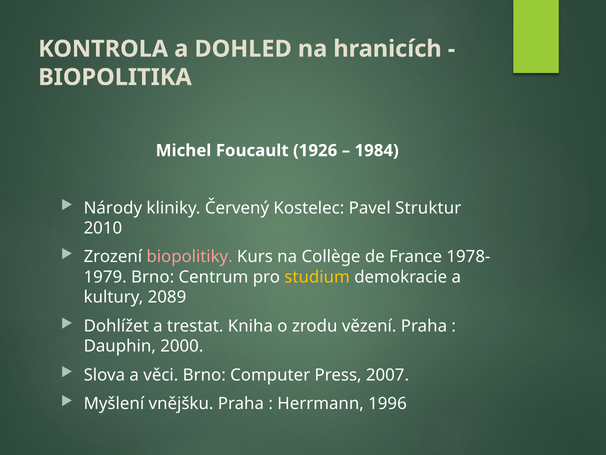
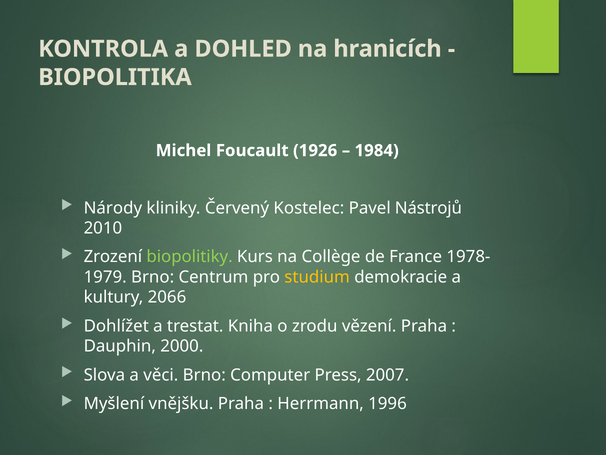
Struktur: Struktur -> Nástrojů
biopolitiky colour: pink -> light green
2089: 2089 -> 2066
